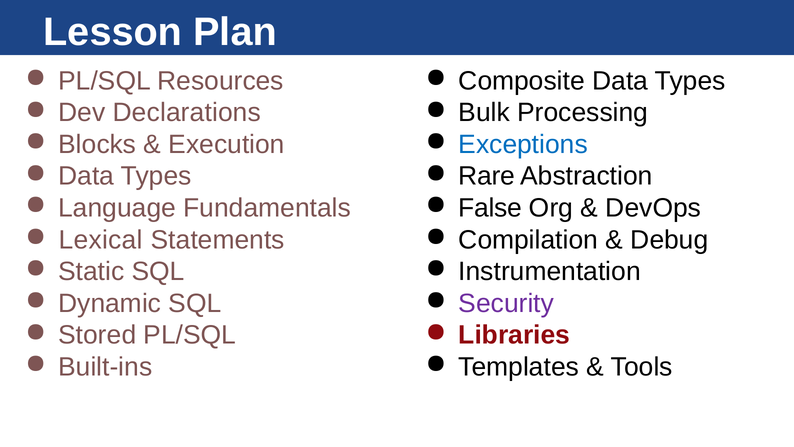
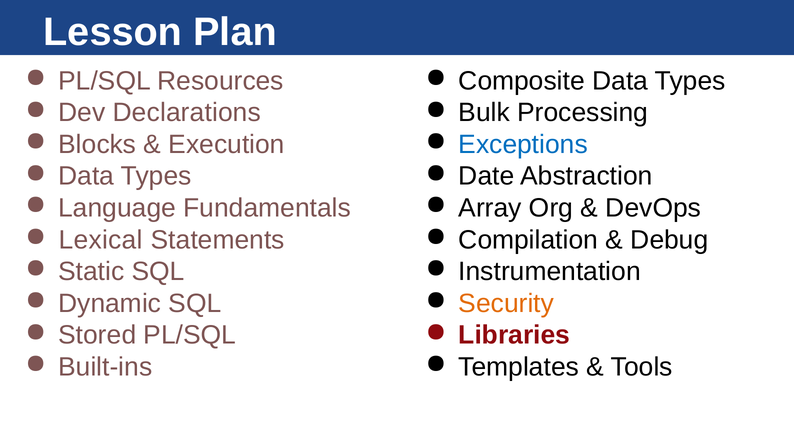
Rare: Rare -> Date
False: False -> Array
Security colour: purple -> orange
